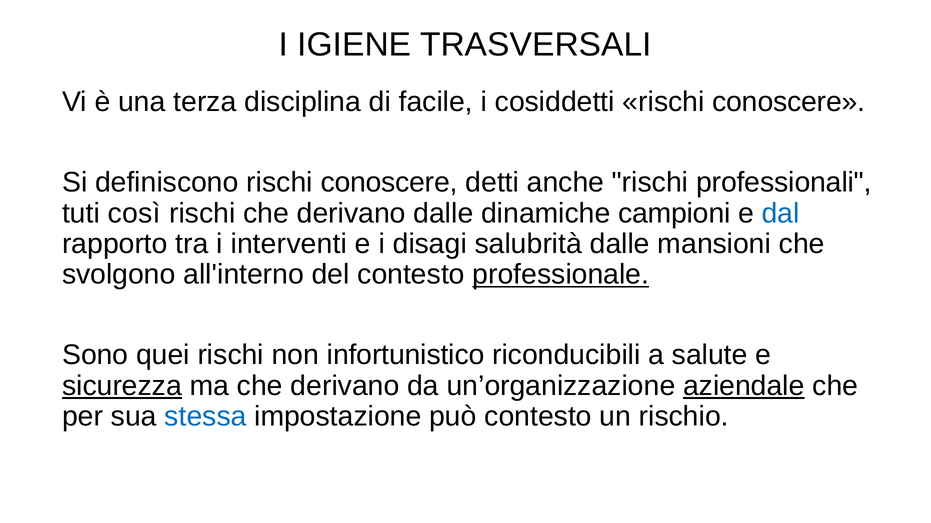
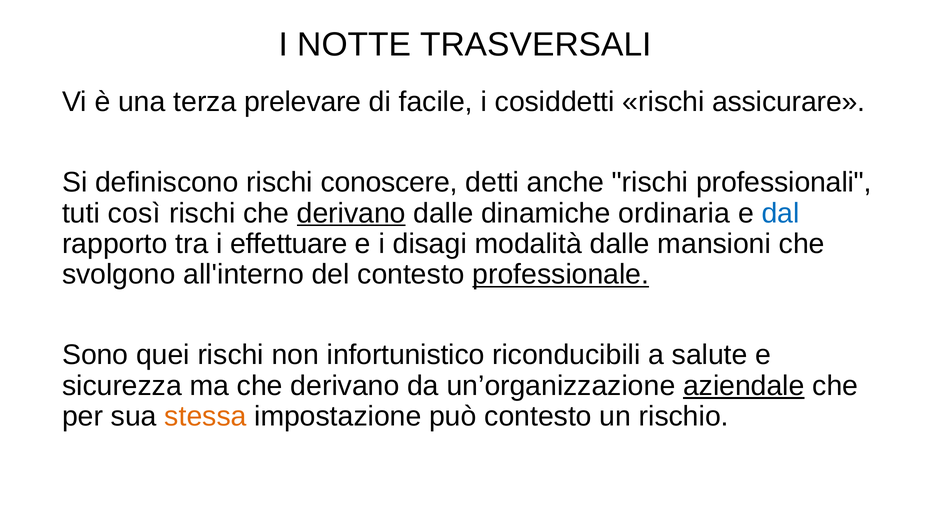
IGIENE: IGIENE -> NOTTE
disciplina: disciplina -> prelevare
cosiddetti rischi conoscere: conoscere -> assicurare
derivano at (351, 213) underline: none -> present
campioni: campioni -> ordinaria
interventi: interventi -> effettuare
salubrità: salubrità -> modalità
sicurezza underline: present -> none
stessa colour: blue -> orange
